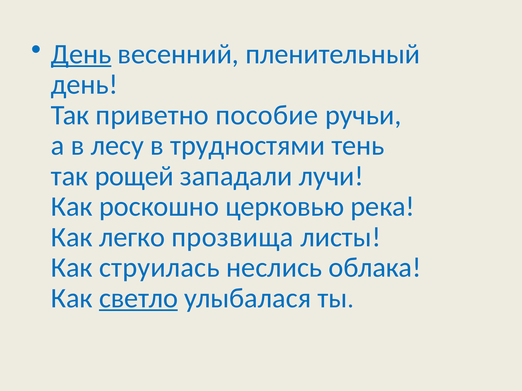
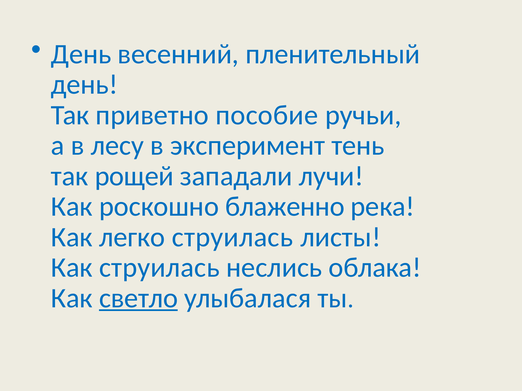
День at (81, 54) underline: present -> none
трудностями: трудностями -> эксперимент
церковью: церковью -> блаженно
легко прозвища: прозвища -> струилась
